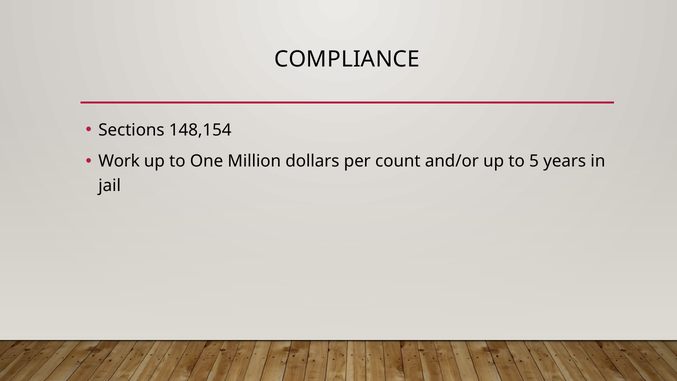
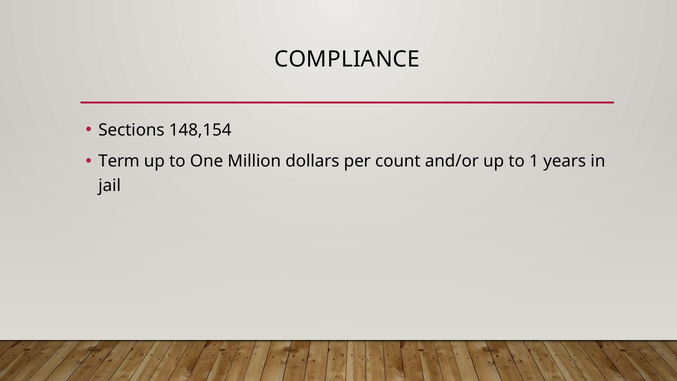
Work: Work -> Term
5: 5 -> 1
